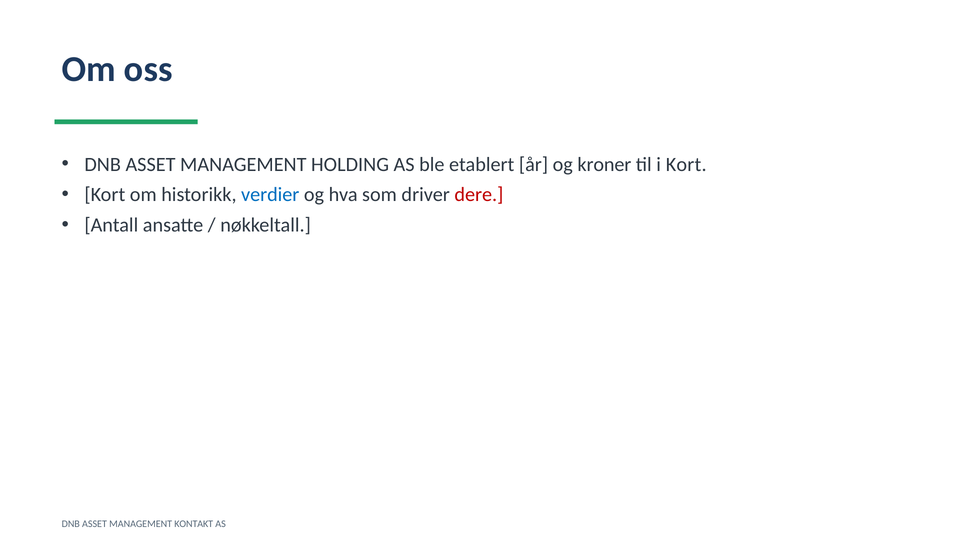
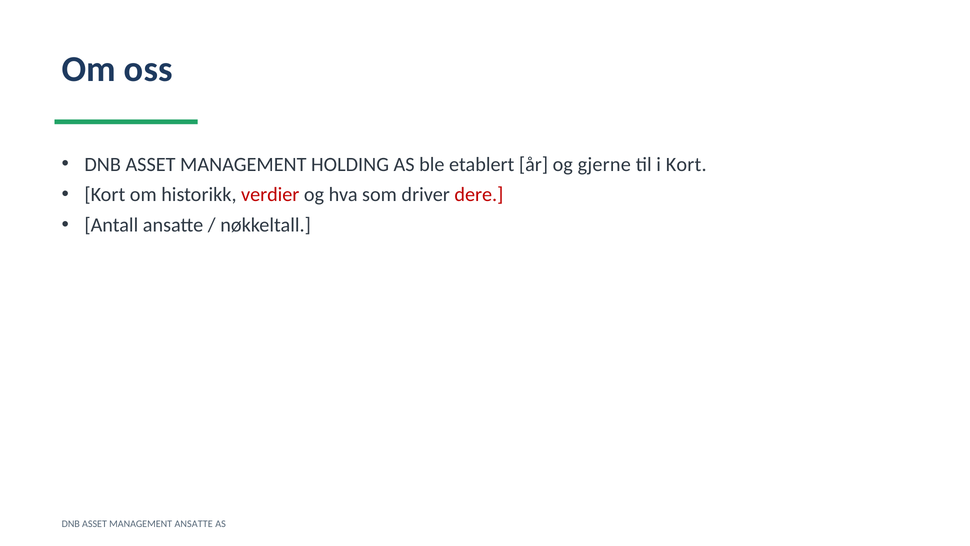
kroner: kroner -> gjerne
verdier colour: blue -> red
MANAGEMENT KONTAKT: KONTAKT -> ANSATTE
